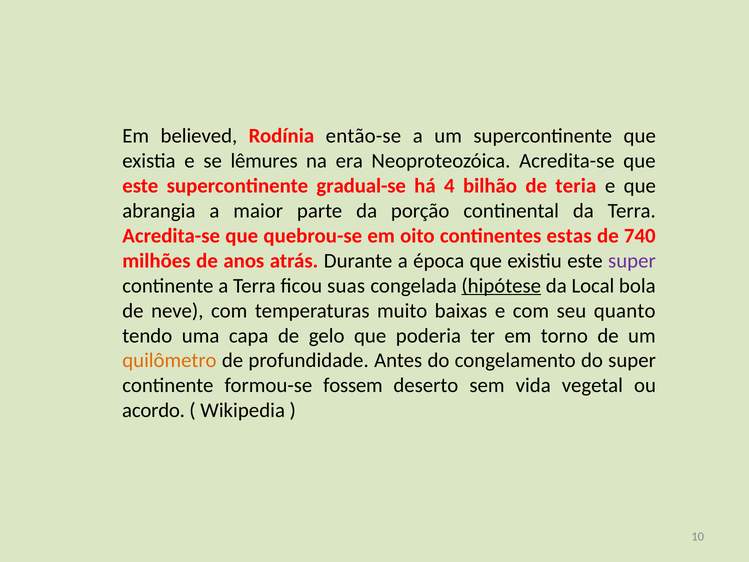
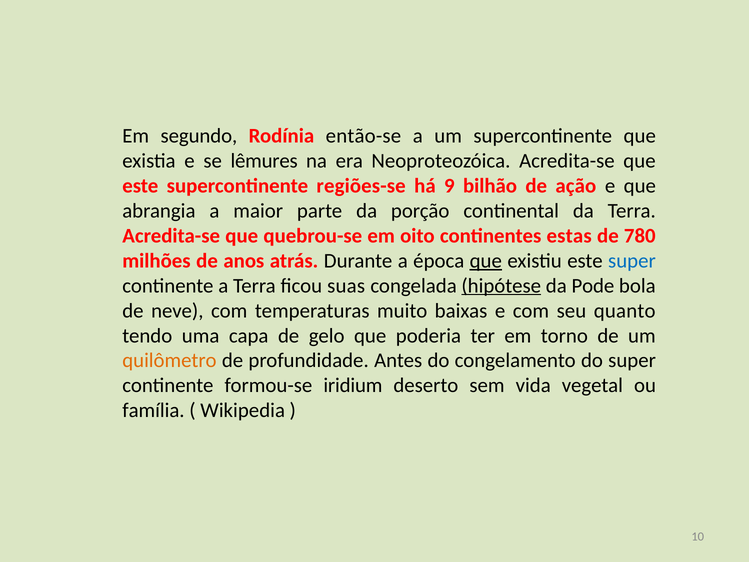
believed: believed -> segundo
gradual-se: gradual-se -> regiões-se
4: 4 -> 9
teria: teria -> ação
740: 740 -> 780
que at (486, 261) underline: none -> present
super at (632, 261) colour: purple -> blue
Local: Local -> Pode
fossem: fossem -> iridium
acordo: acordo -> família
